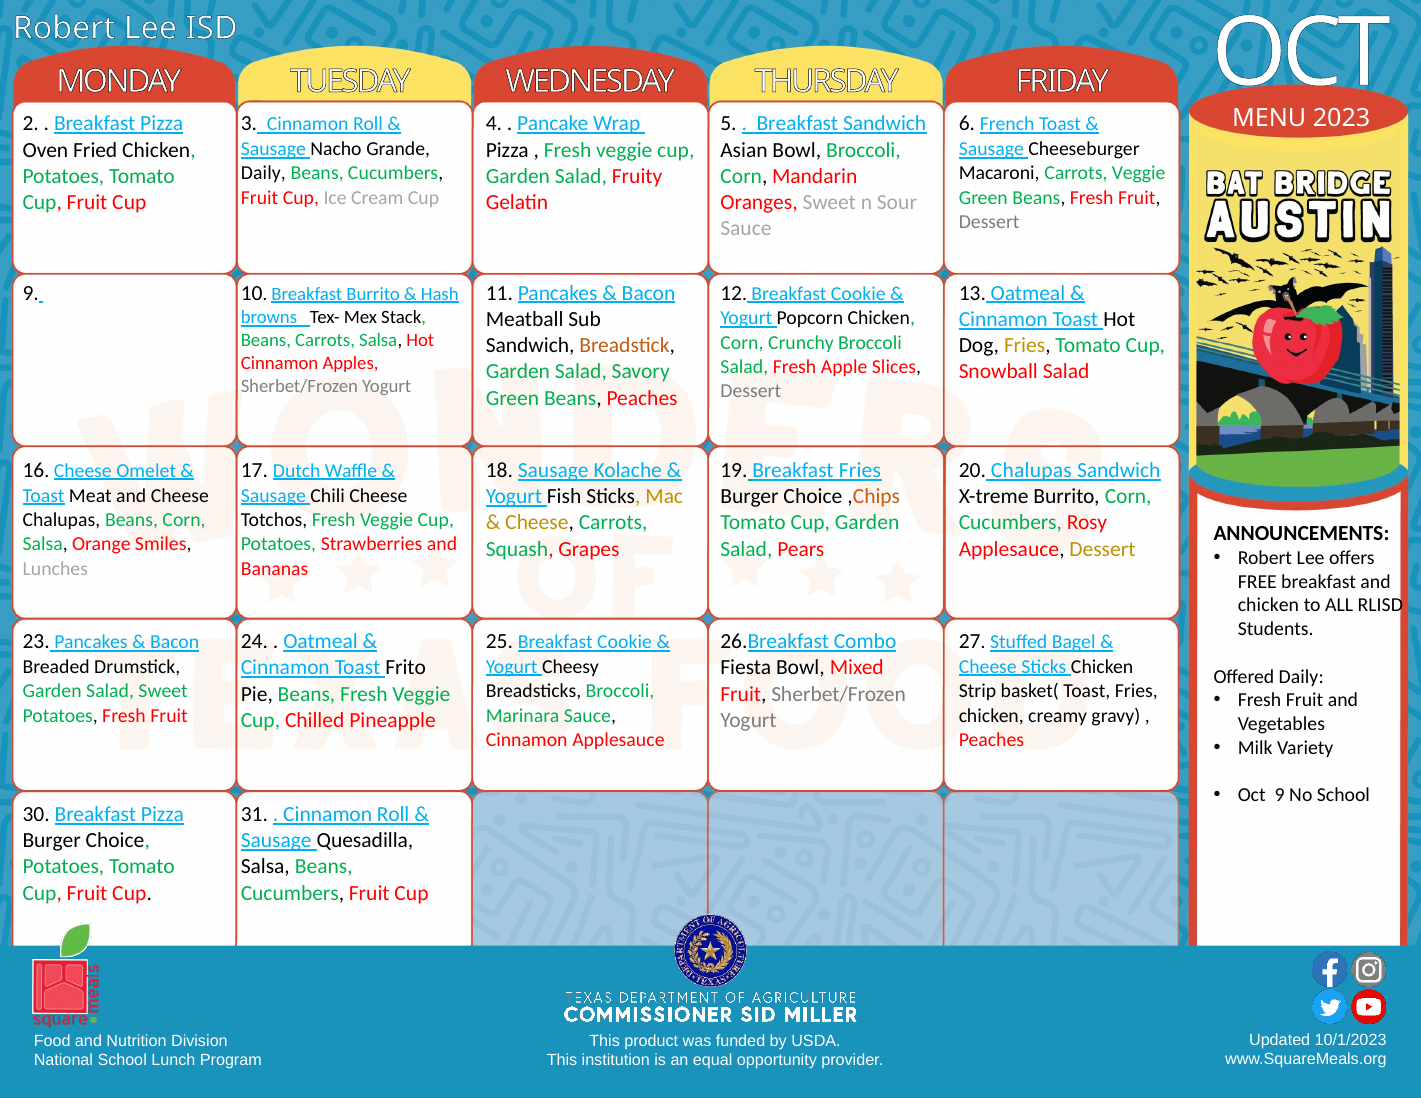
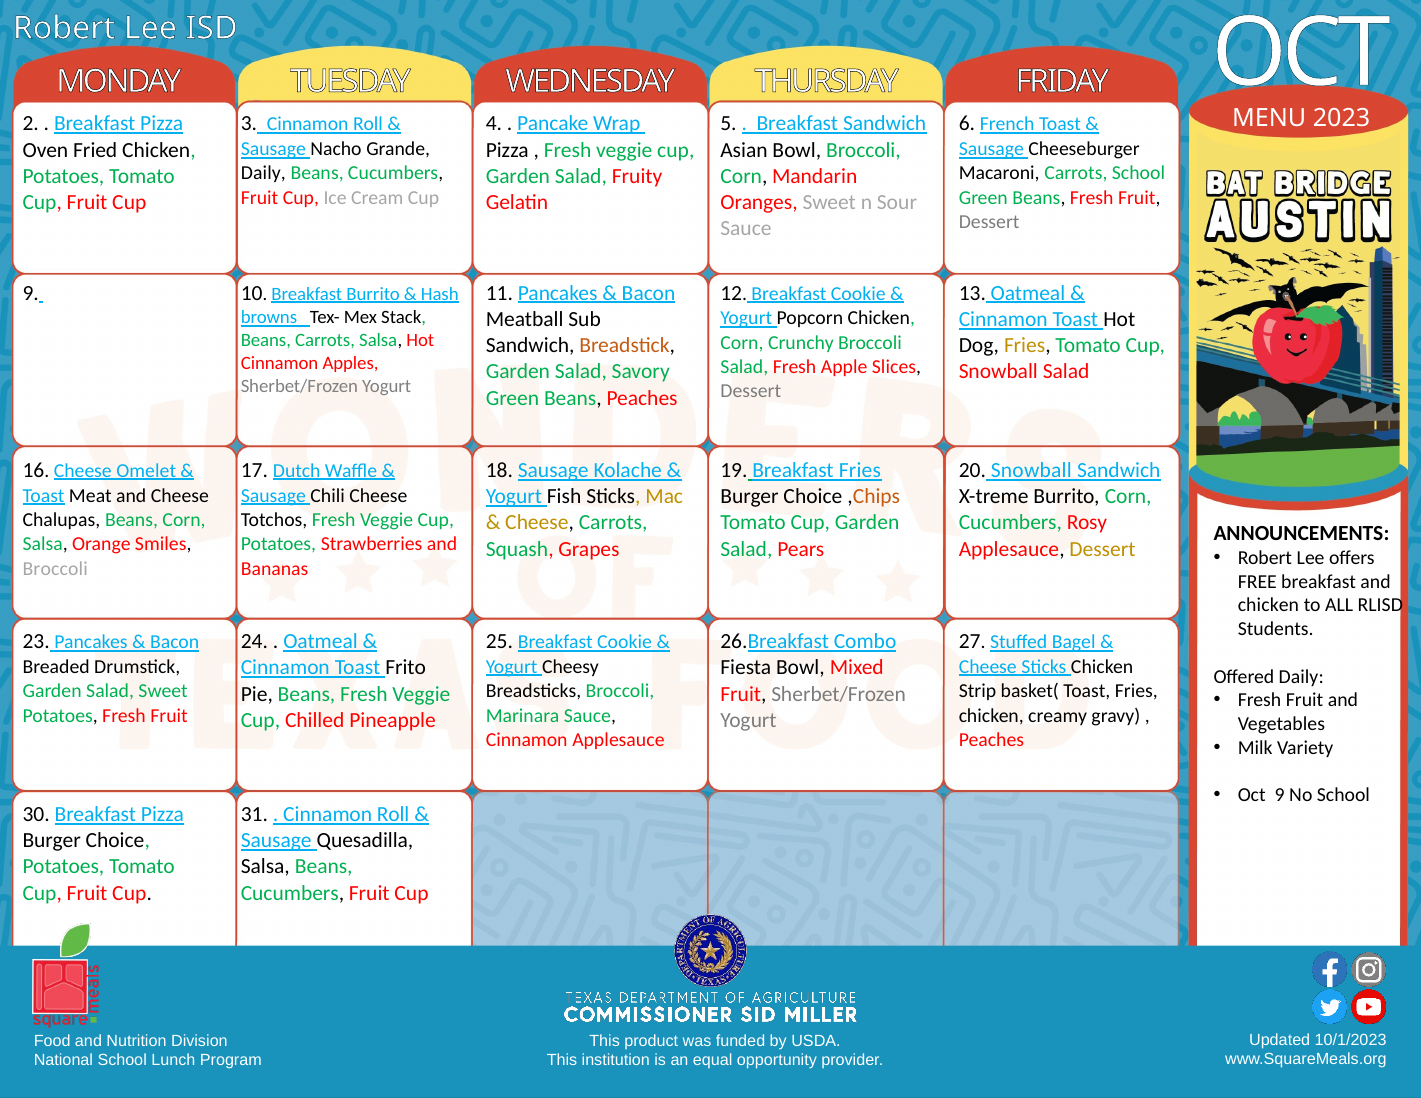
Carrots Veggie: Veggie -> School
20 Chalupas: Chalupas -> Snowball
Lunches at (55, 569): Lunches -> Broccoli
